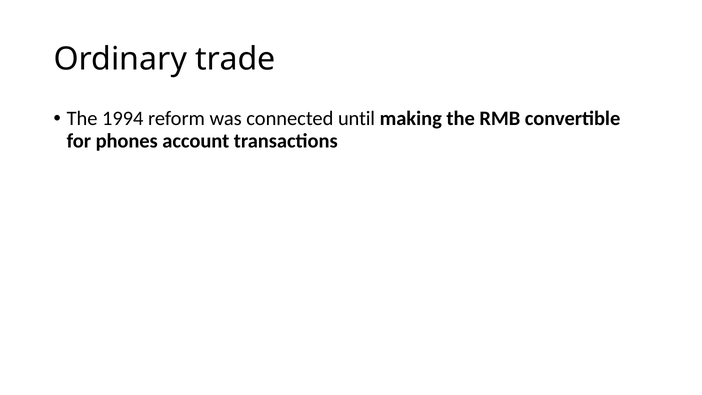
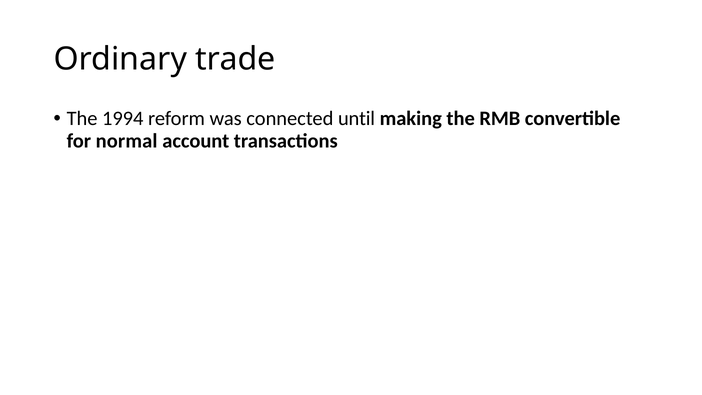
phones: phones -> normal
